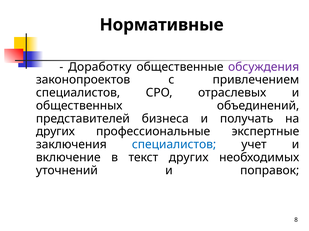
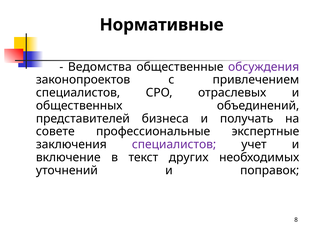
Доработку: Доработку -> Ведомства
других at (55, 132): других -> совете
специалистов at (174, 145) colour: blue -> purple
